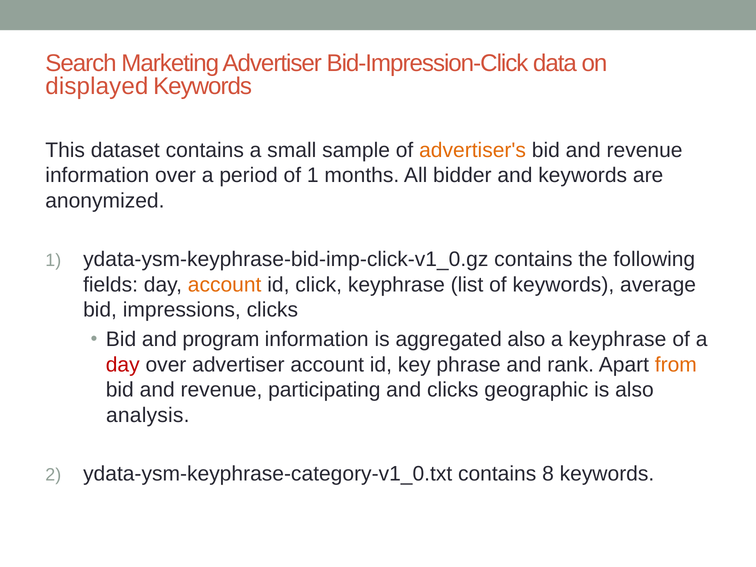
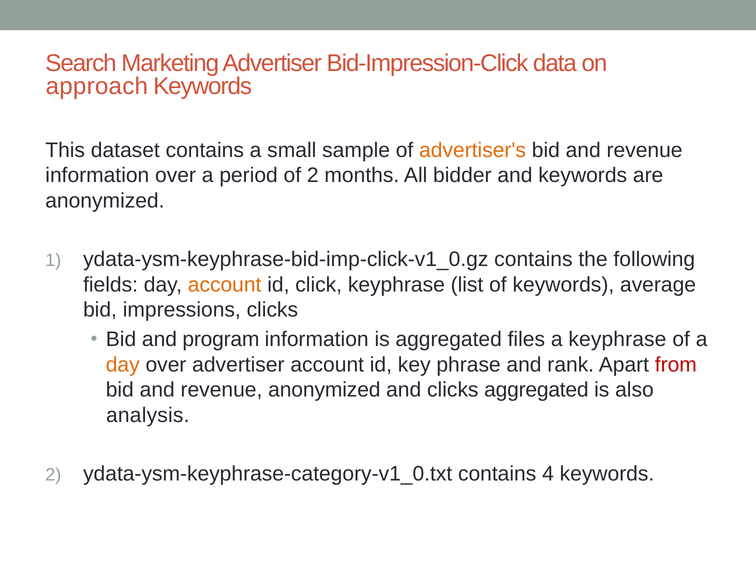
displayed: displayed -> approach
of 1: 1 -> 2
aggregated also: also -> files
day at (123, 365) colour: red -> orange
from colour: orange -> red
revenue participating: participating -> anonymized
clicks geographic: geographic -> aggregated
8: 8 -> 4
